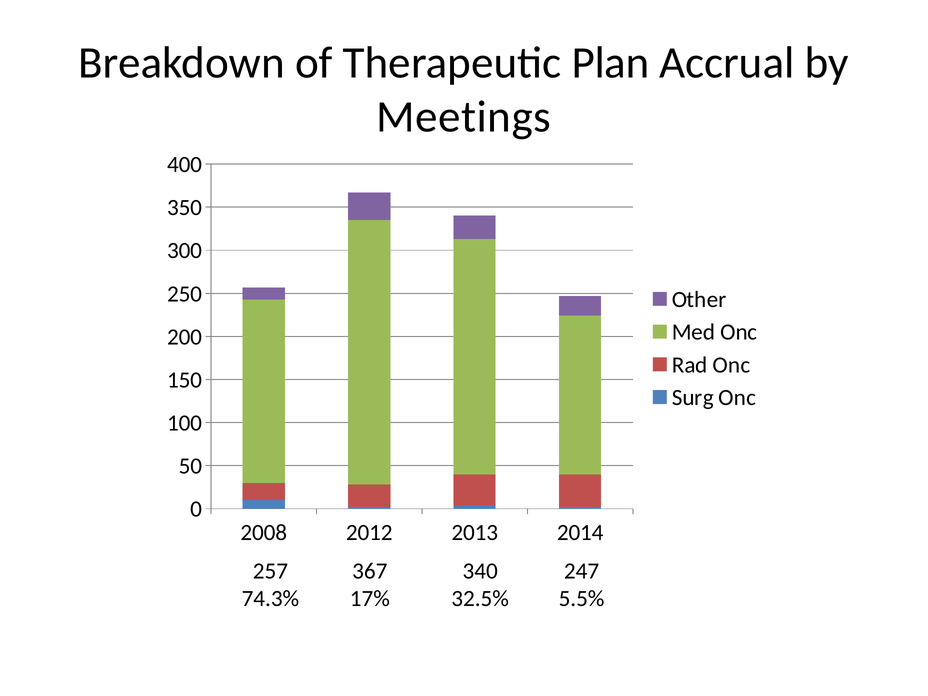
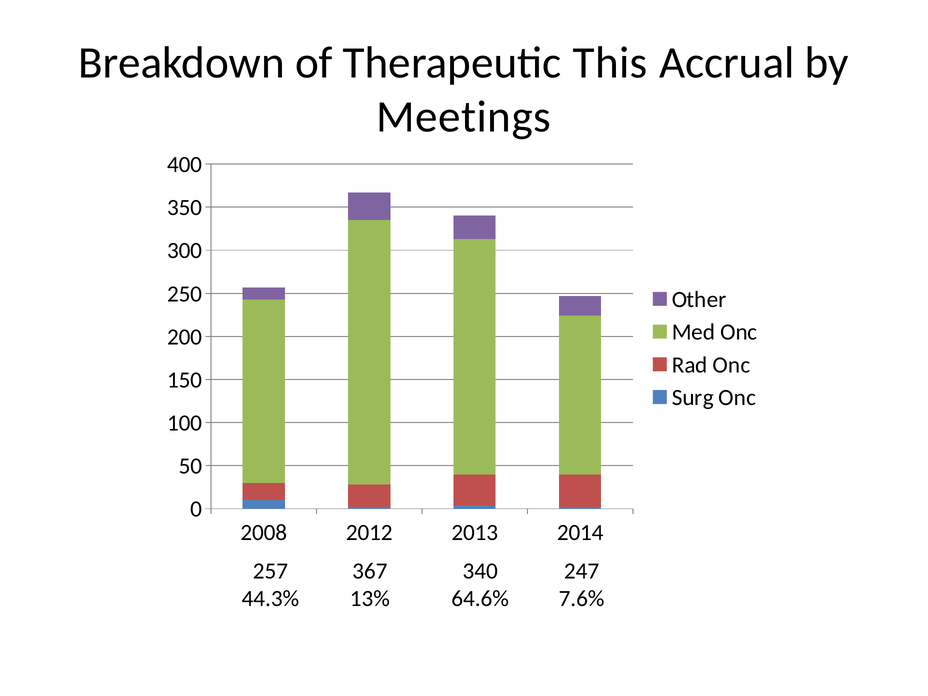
Plan: Plan -> This
74.3%: 74.3% -> 44.3%
17%: 17% -> 13%
32.5%: 32.5% -> 64.6%
5.5%: 5.5% -> 7.6%
